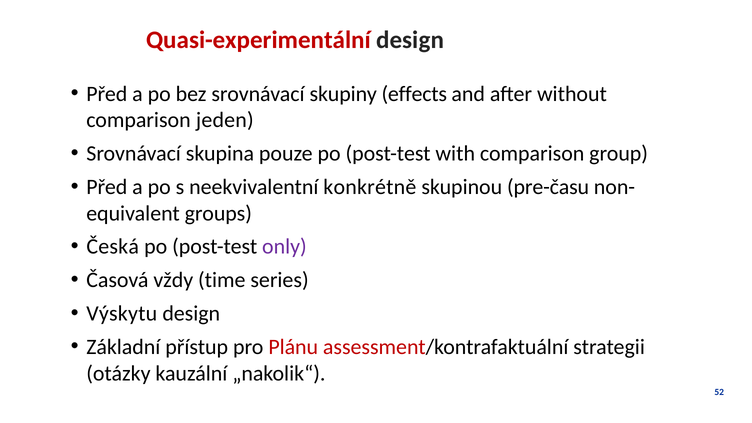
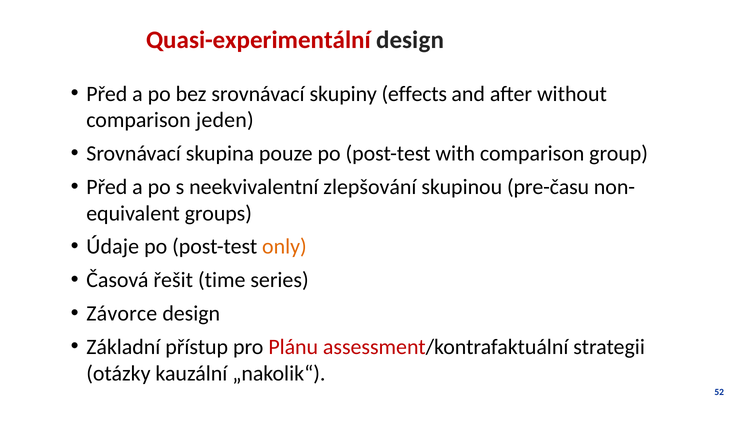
konkrétně: konkrétně -> zlepšování
Česká: Česká -> Údaje
only colour: purple -> orange
vždy: vždy -> řešit
Výskytu: Výskytu -> Závorce
